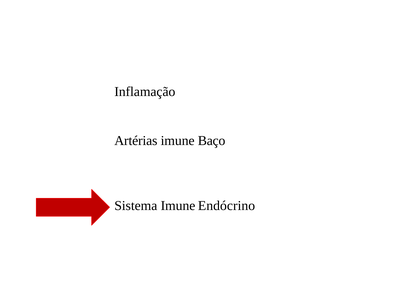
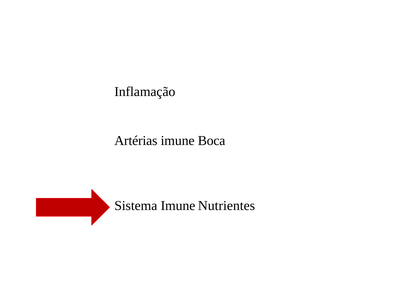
Baço: Baço -> Boca
Endócrino: Endócrino -> Nutrientes
